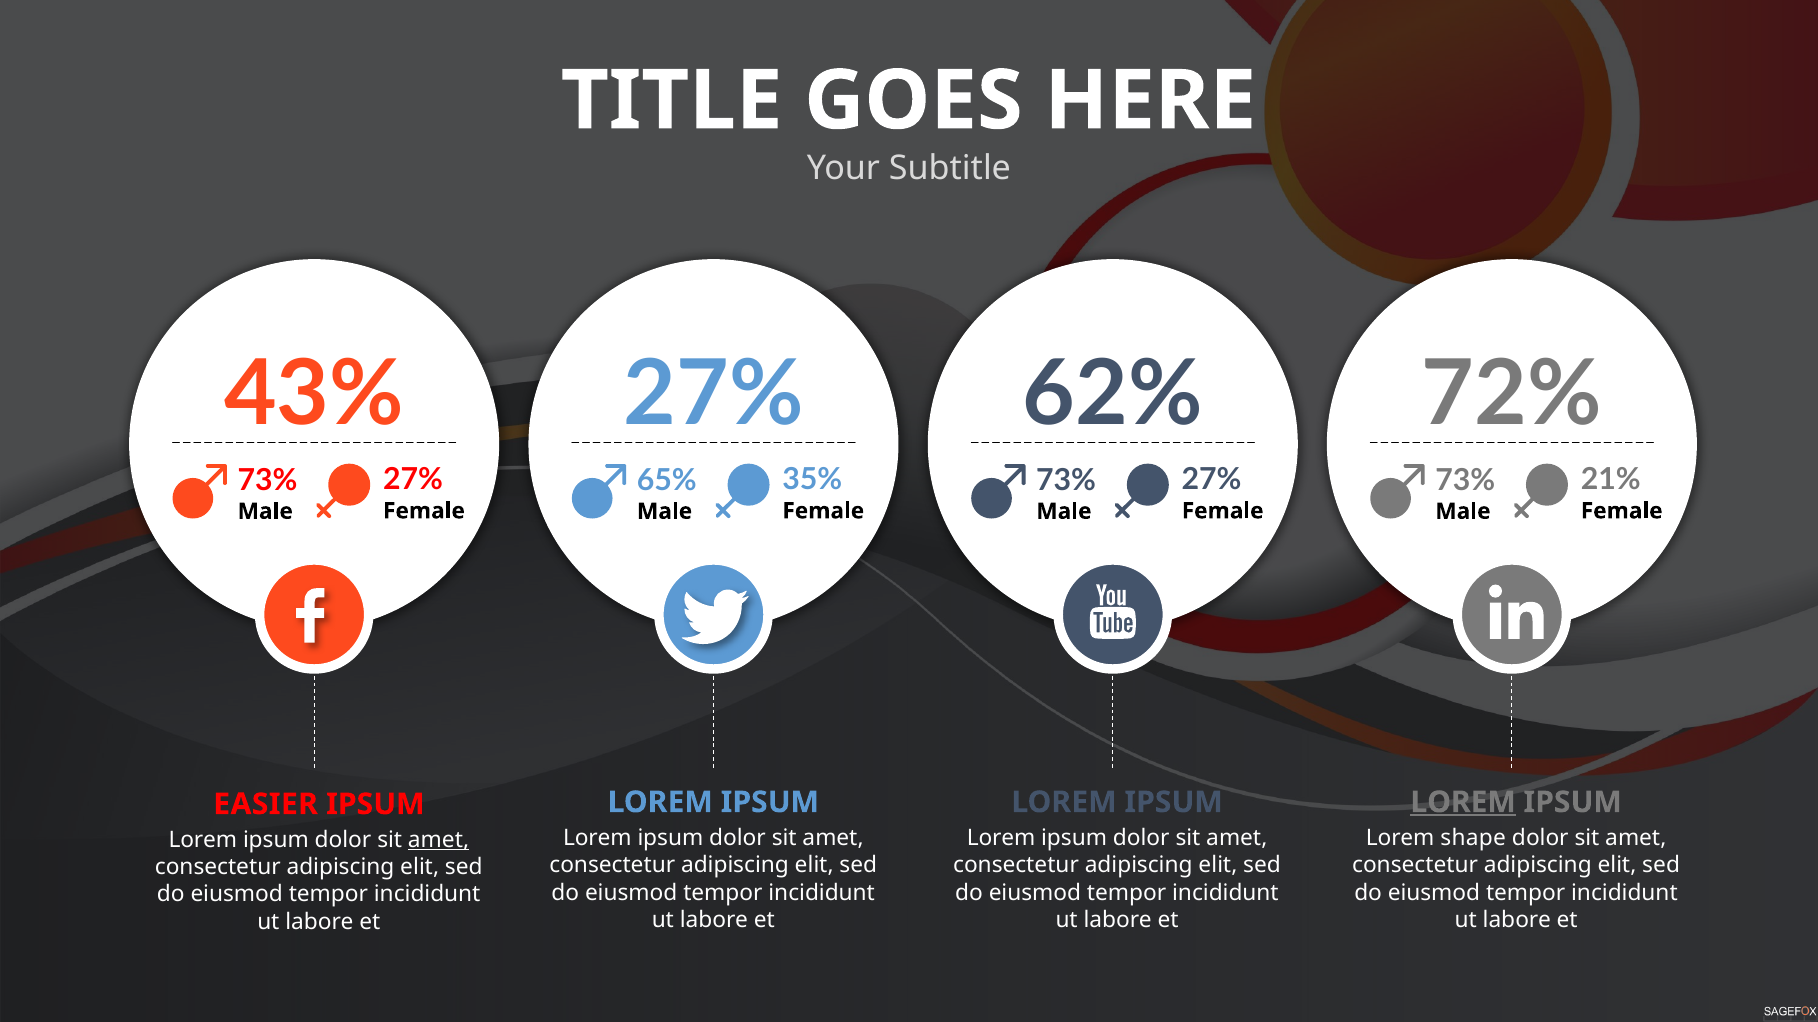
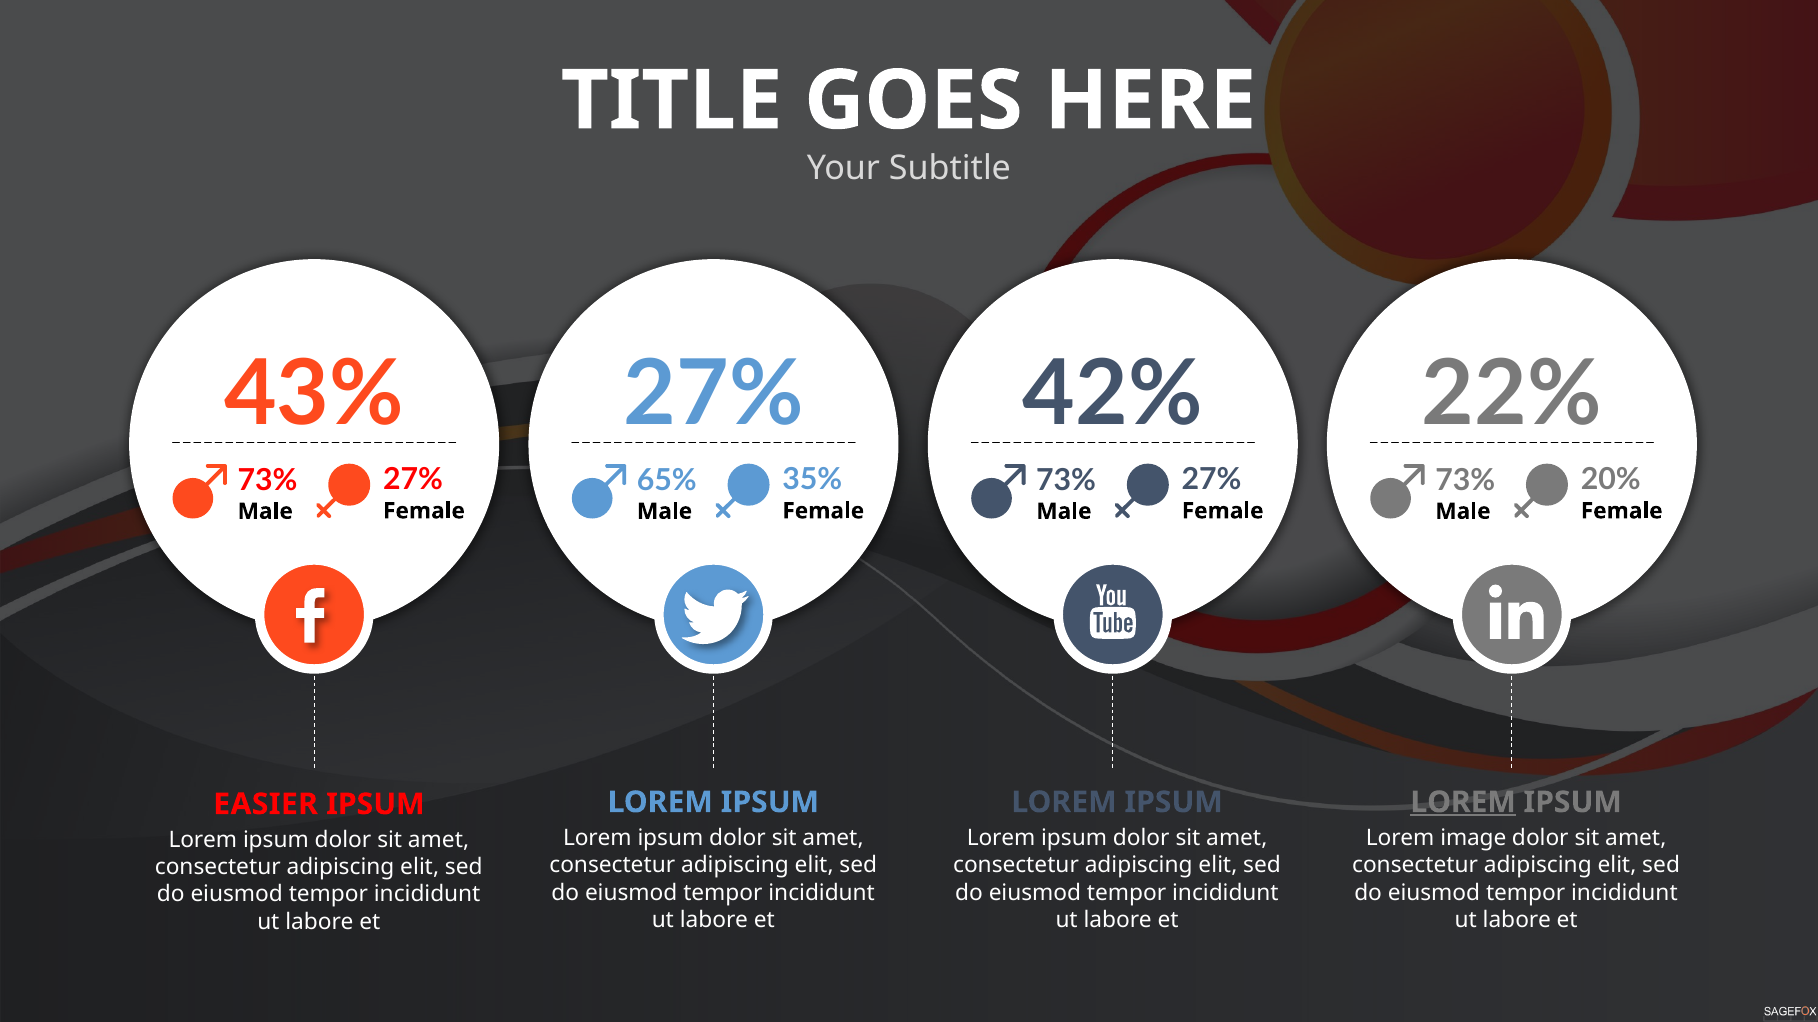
62%: 62% -> 42%
72%: 72% -> 22%
21%: 21% -> 20%
shape: shape -> image
amet at (438, 840) underline: present -> none
